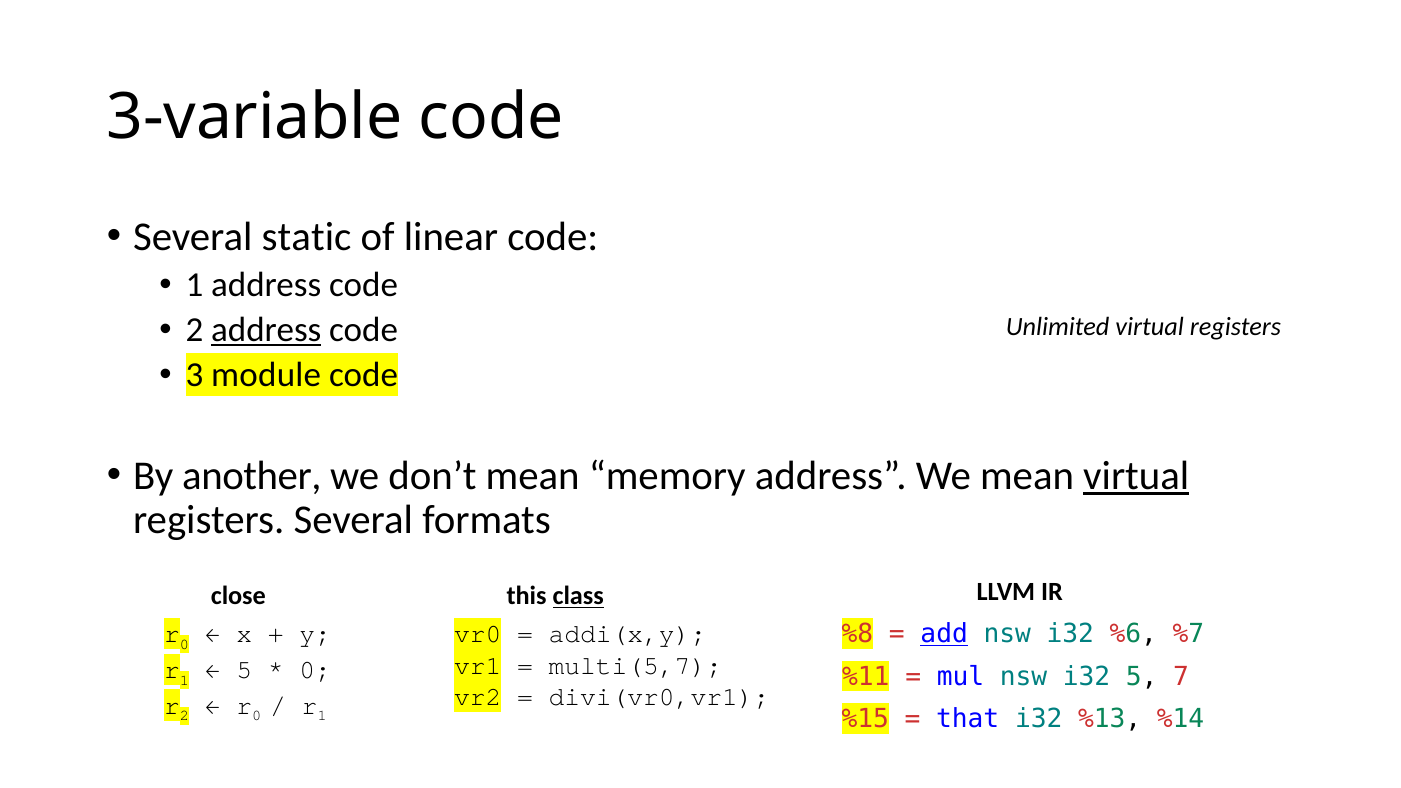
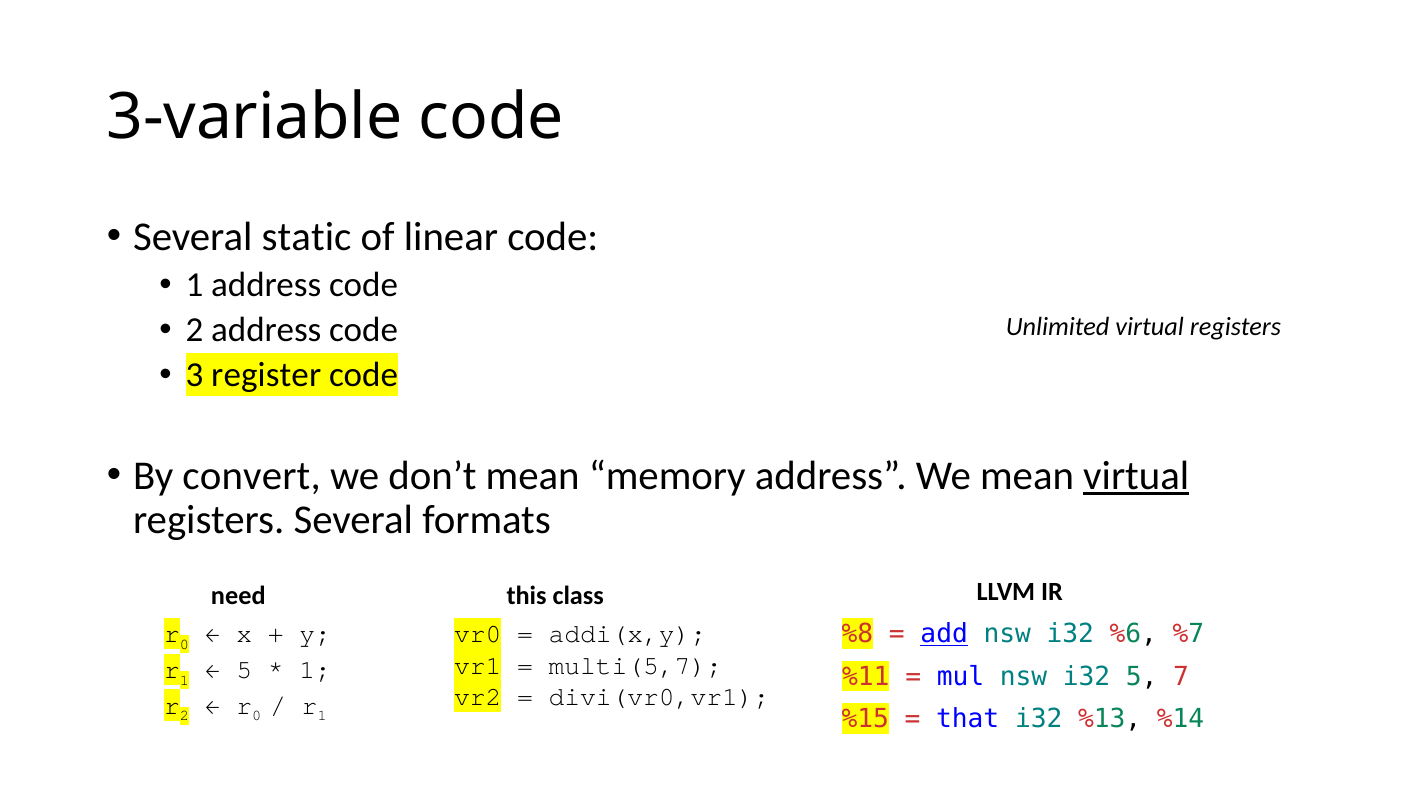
address at (266, 330) underline: present -> none
module: module -> register
another: another -> convert
close: close -> need
class underline: present -> none
0 at (315, 670): 0 -> 1
